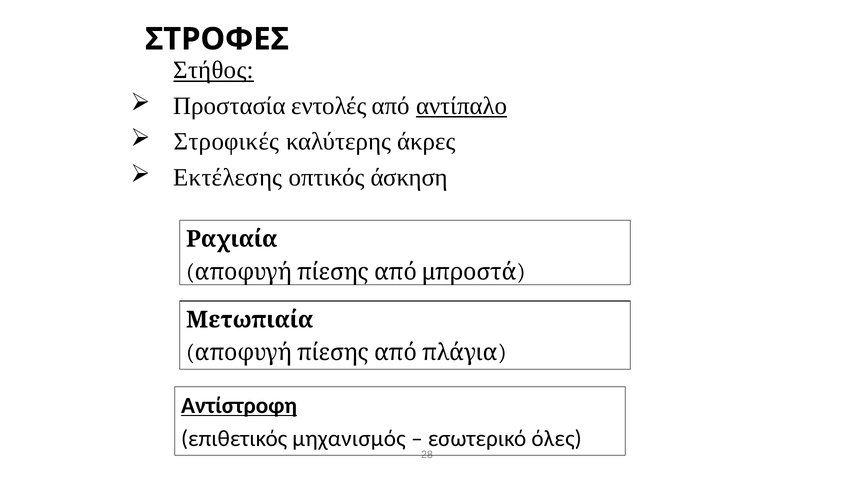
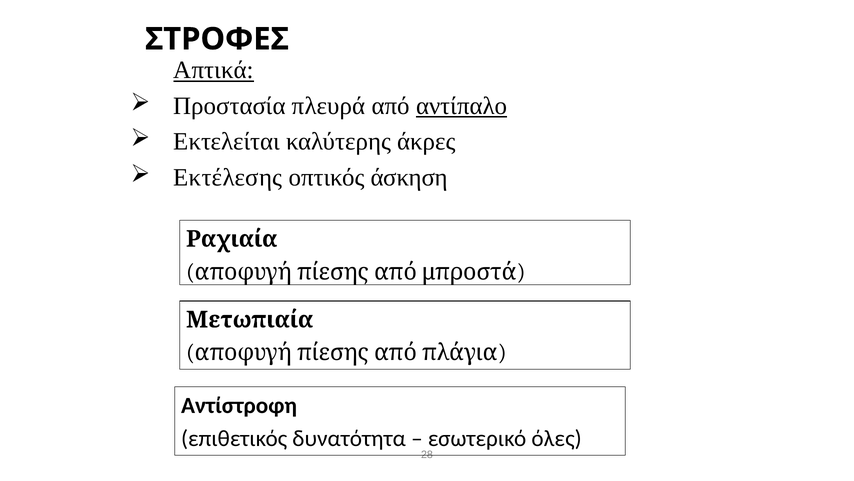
Στήθος: Στήθος -> Απτικά
εντολές: εντολές -> πλευρά
Στροφικές: Στροφικές -> Εκτελείται
Αντίστροφη underline: present -> none
μηχανισμός: μηχανισμός -> δυνατότητα
